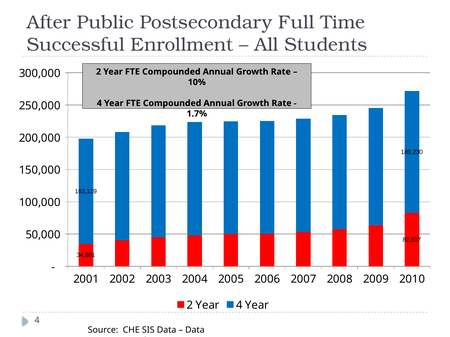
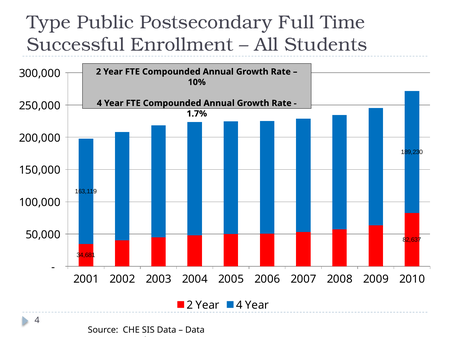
After: After -> Type
